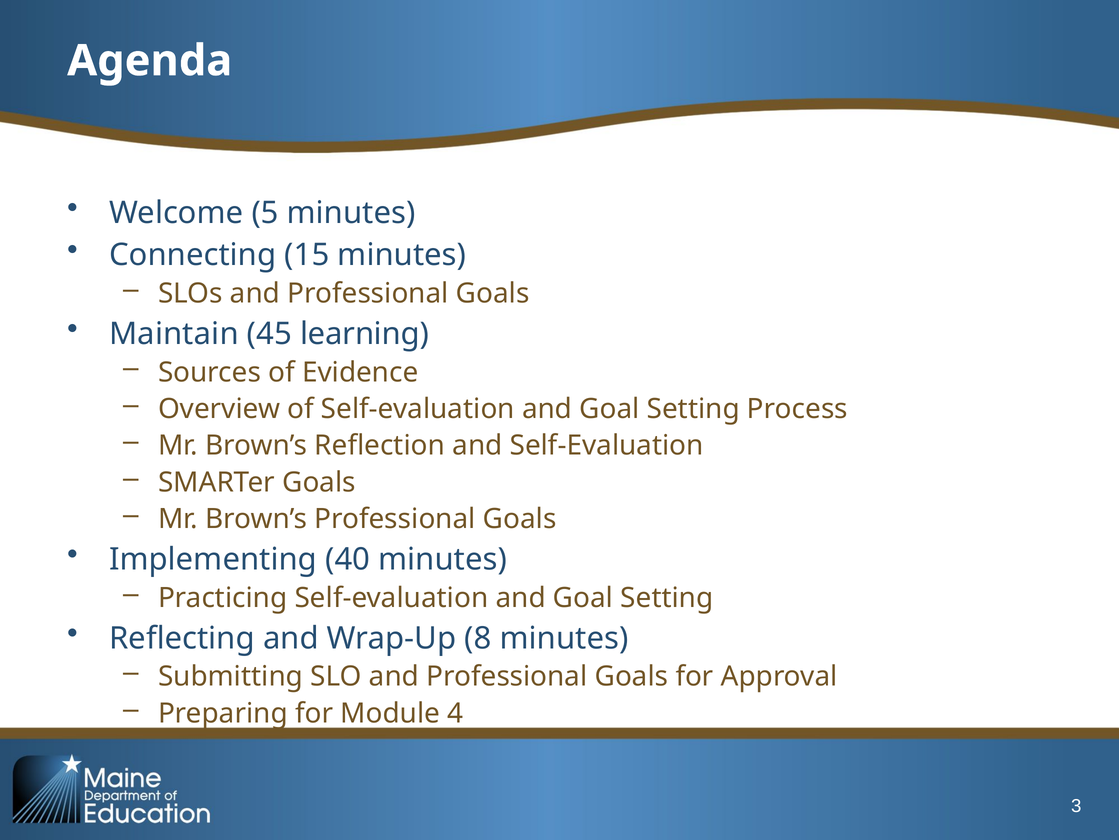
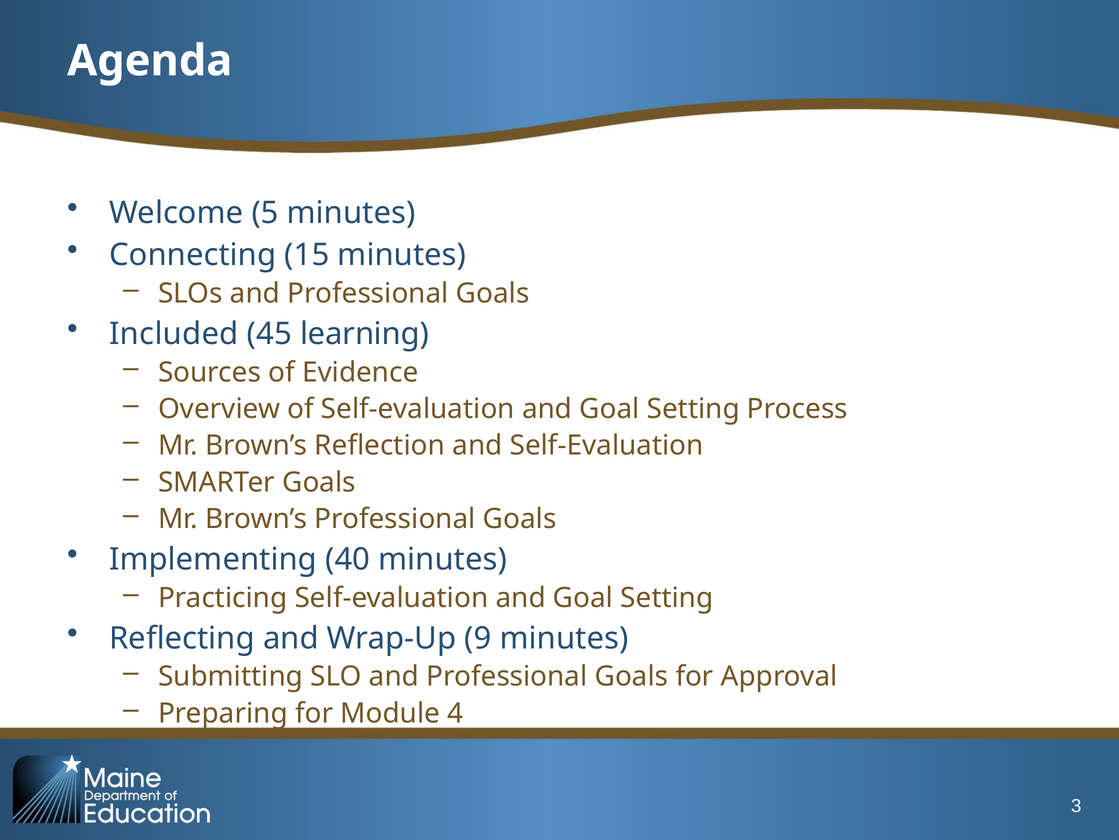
Maintain: Maintain -> Included
8: 8 -> 9
